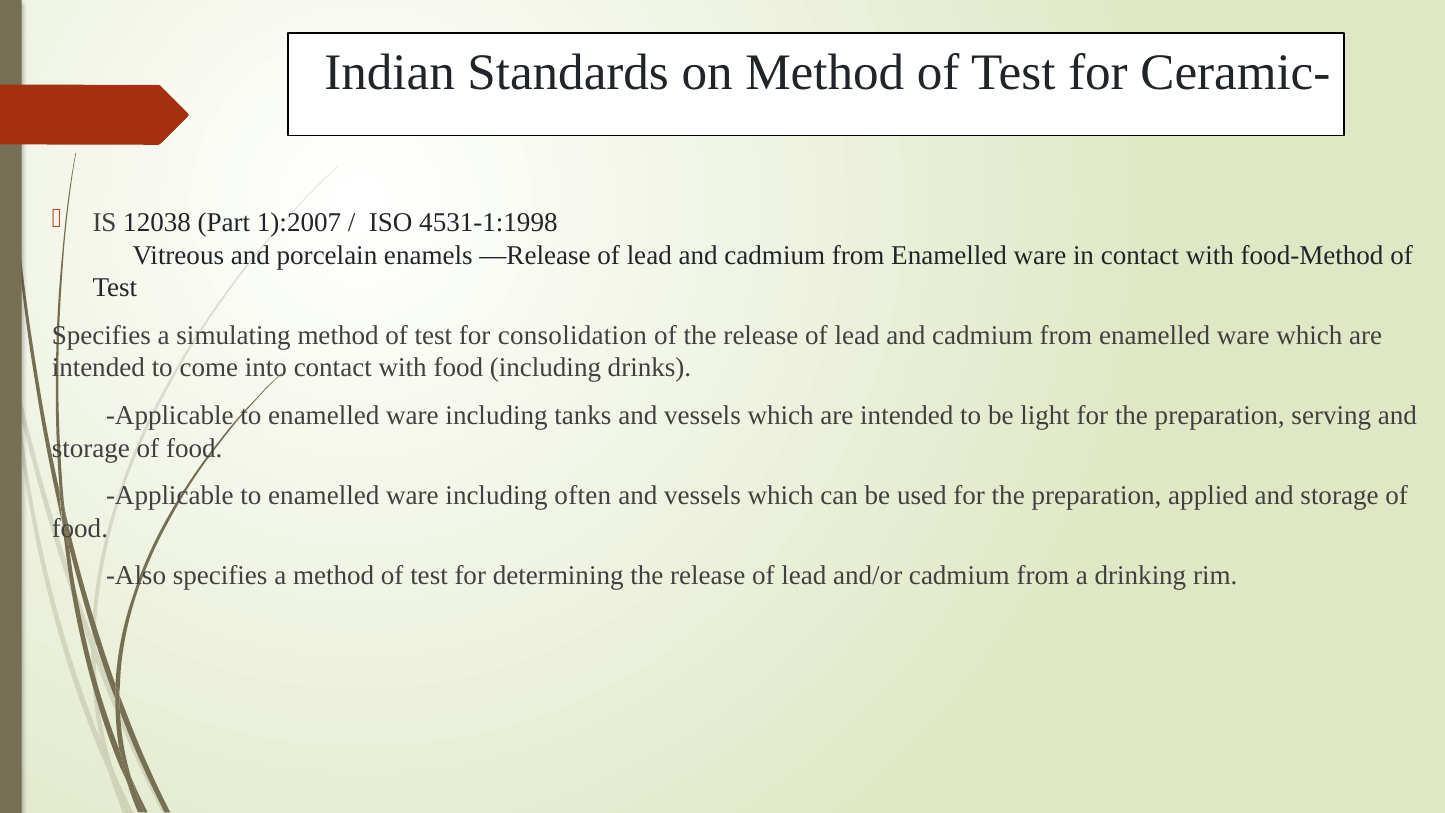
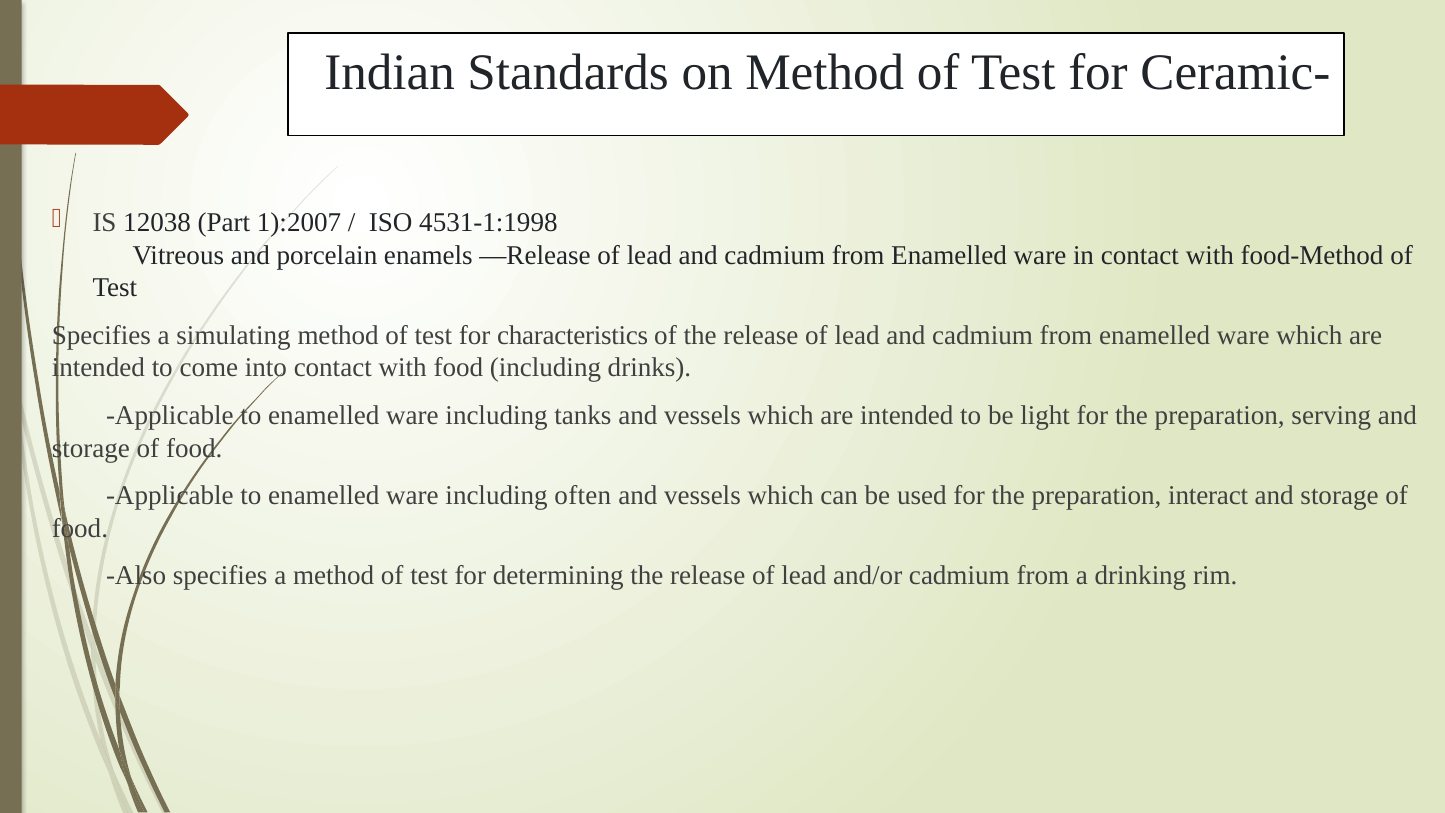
consolidation: consolidation -> characteristics
applied: applied -> interact
